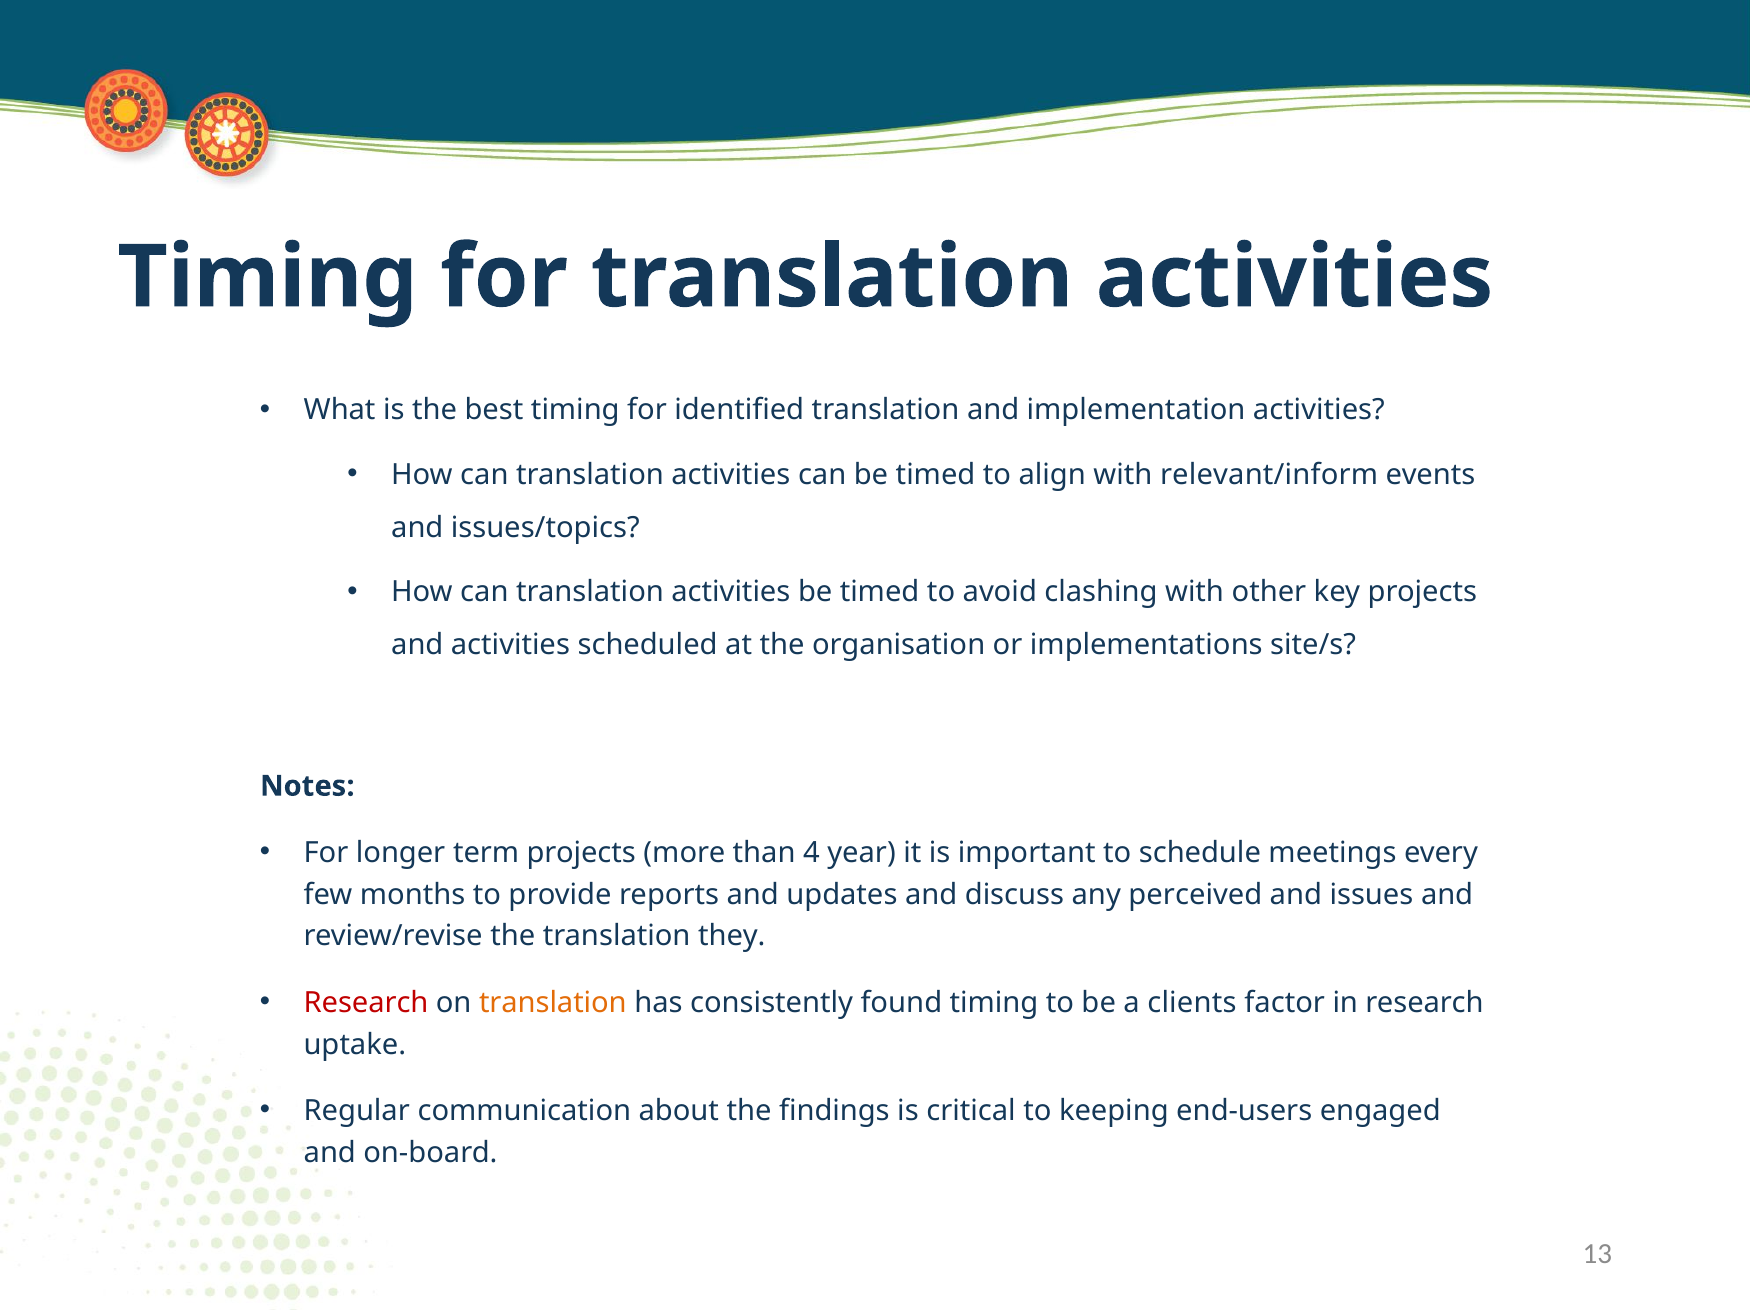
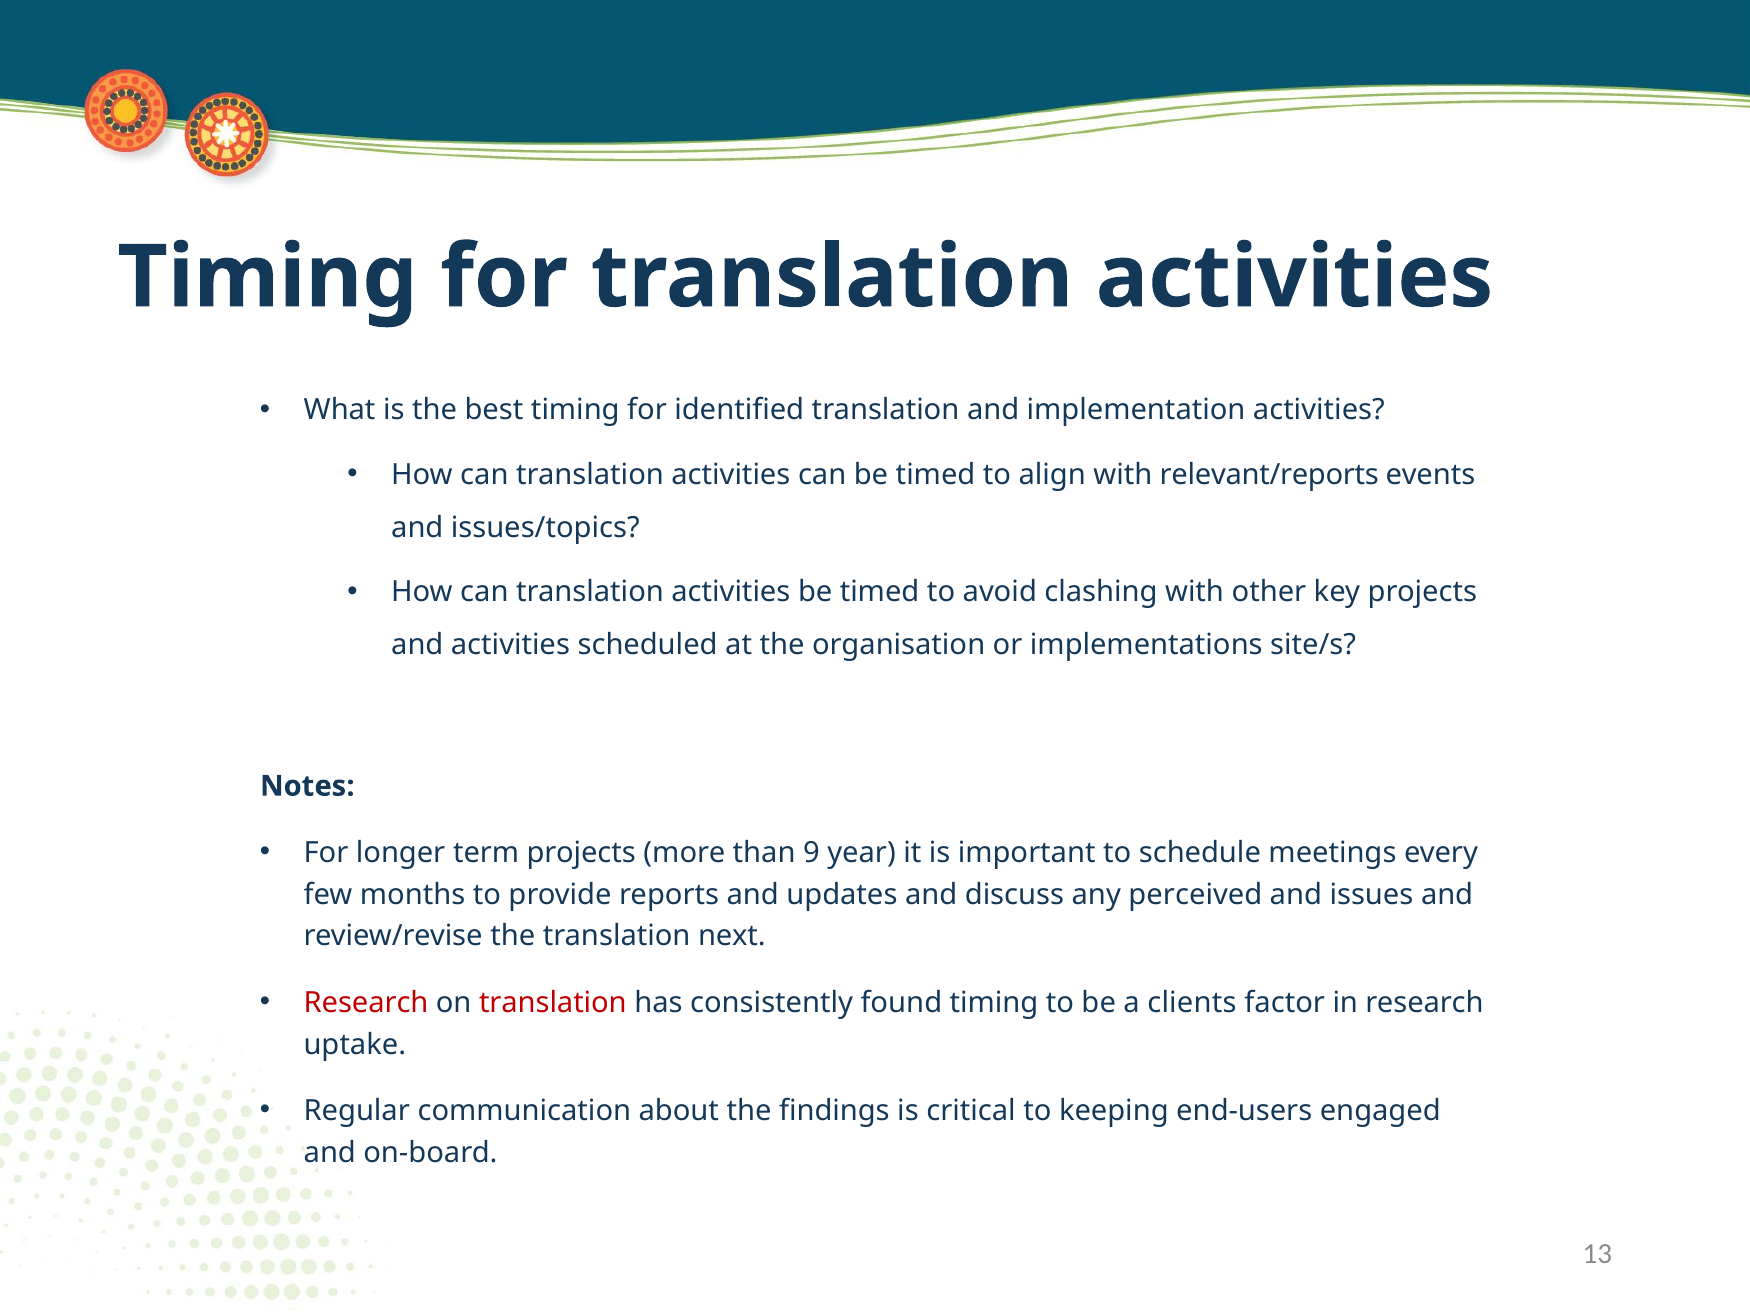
relevant/inform: relevant/inform -> relevant/reports
4: 4 -> 9
they: they -> next
translation at (553, 1002) colour: orange -> red
